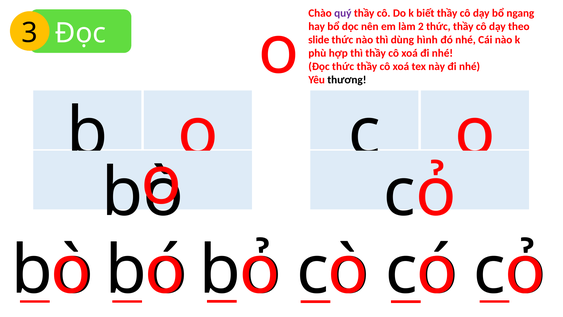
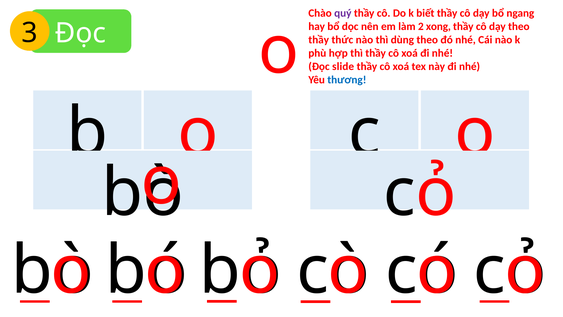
2 thức: thức -> xong
slide at (319, 40): slide -> thầy
dùng hình: hình -> theo
Đọc thức: thức -> slide
thương colour: black -> blue
